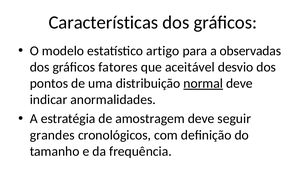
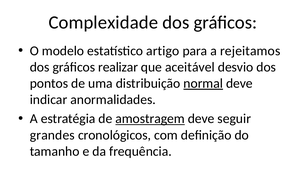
Características: Características -> Complexidade
observadas: observadas -> rejeitamos
fatores: fatores -> realizar
amostragem underline: none -> present
